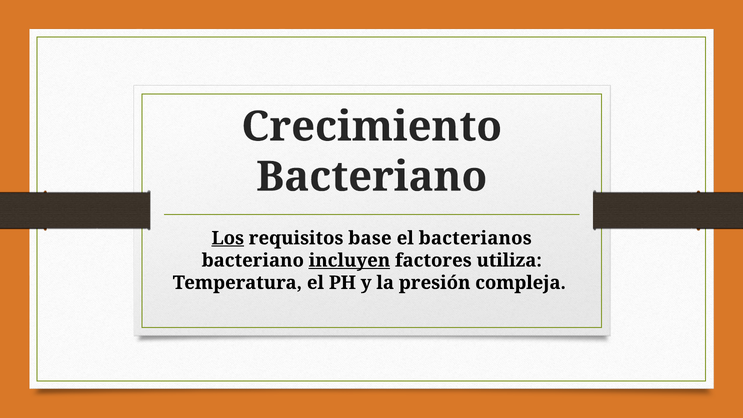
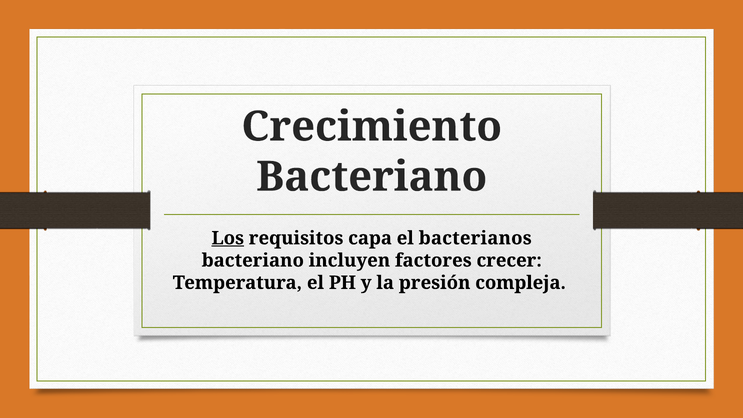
base: base -> capa
incluyen underline: present -> none
utiliza: utiliza -> crecer
